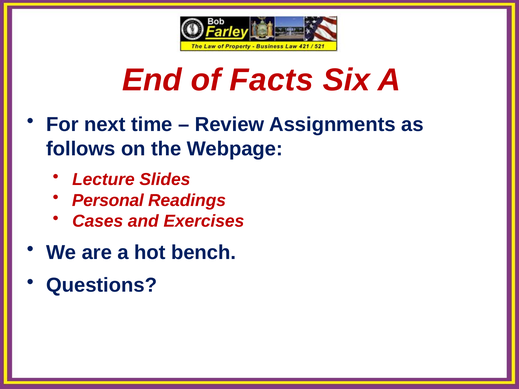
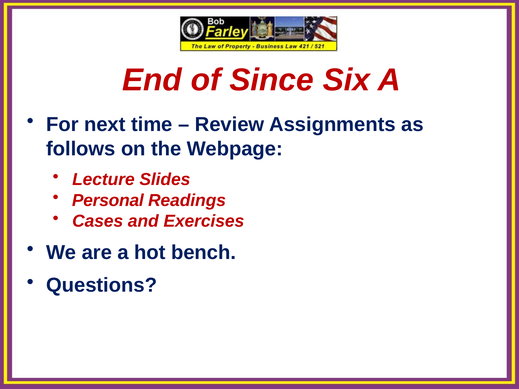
Facts: Facts -> Since
